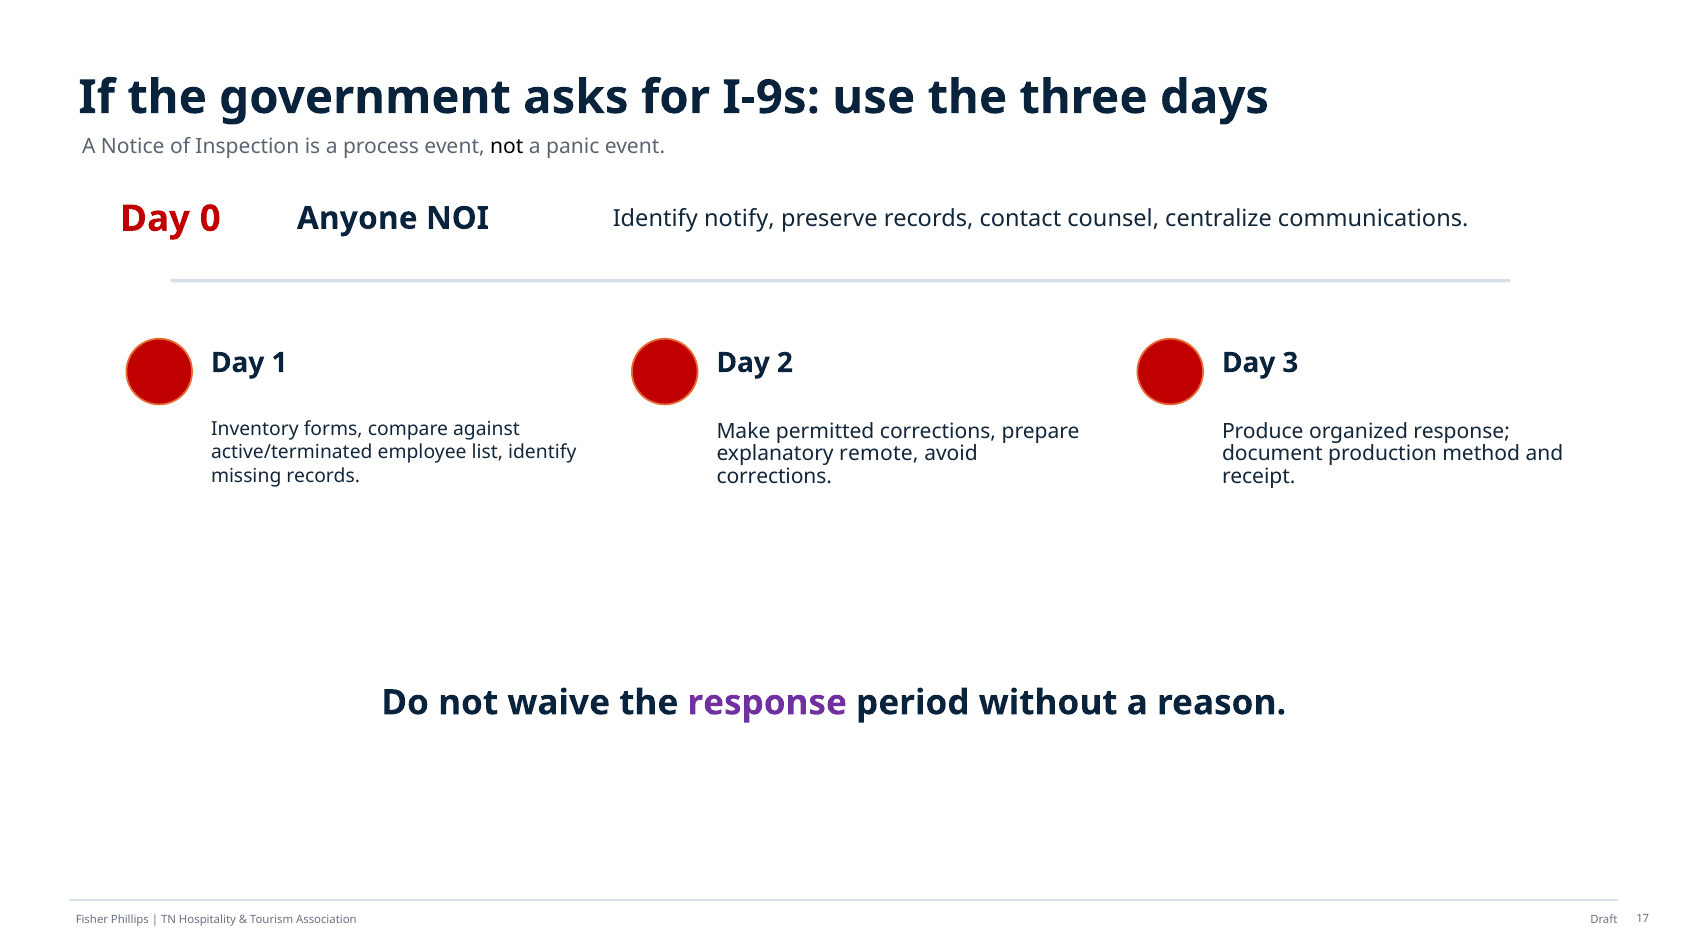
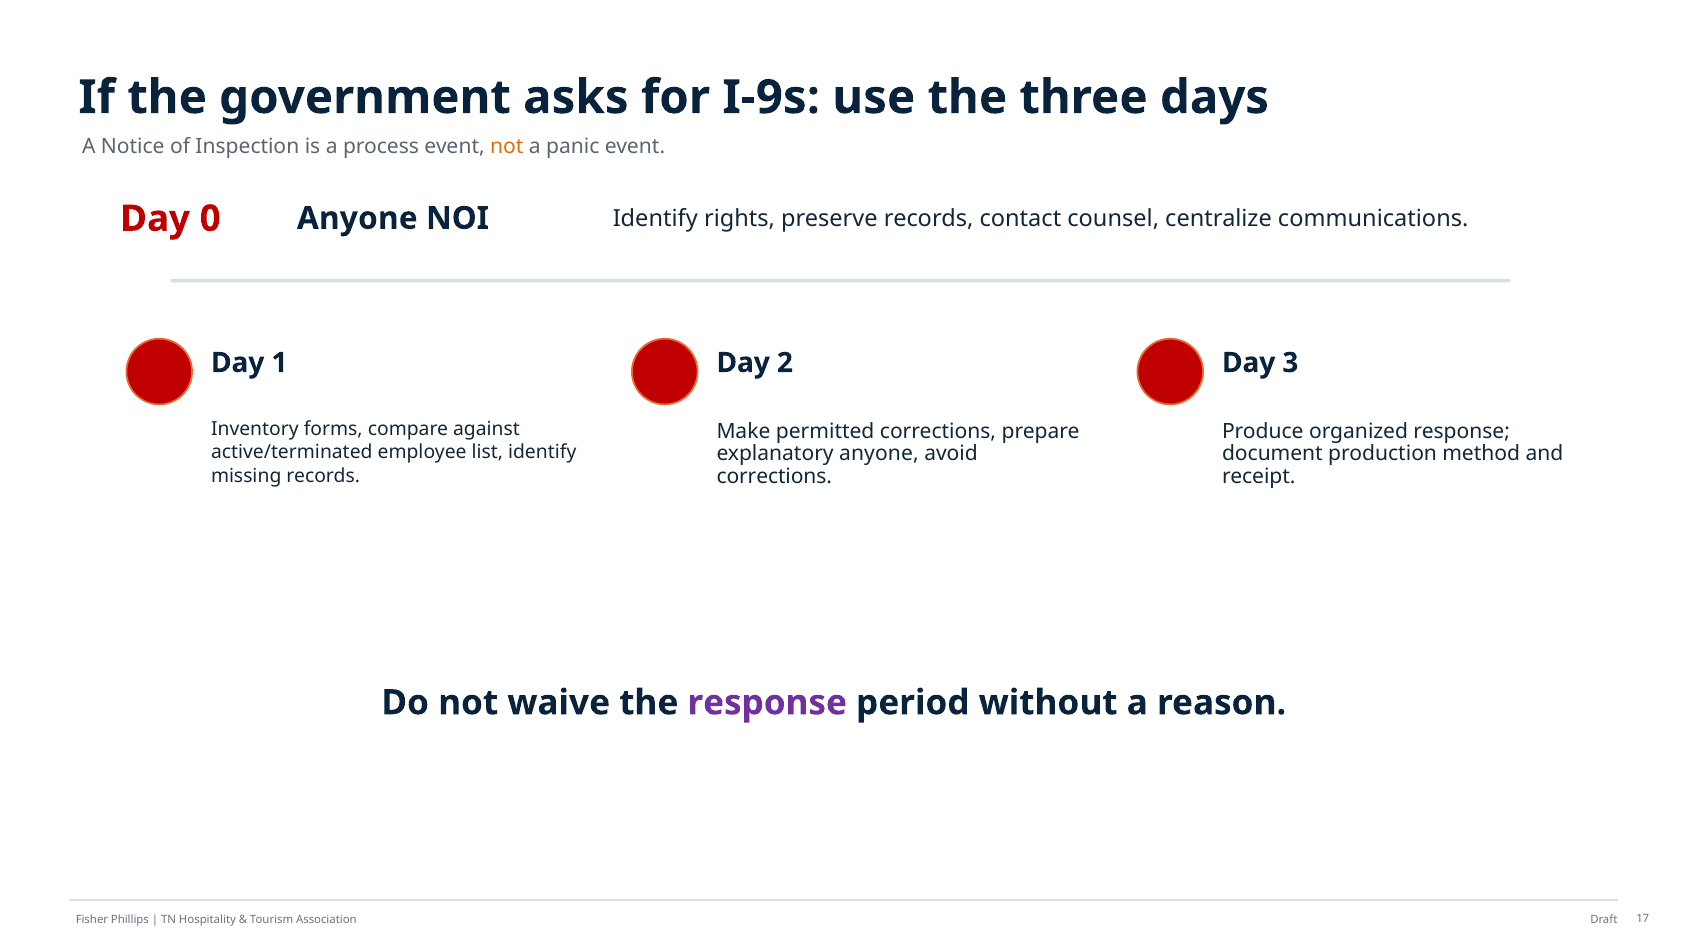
not at (507, 147) colour: black -> orange
notify: notify -> rights
explanatory remote: remote -> anyone
